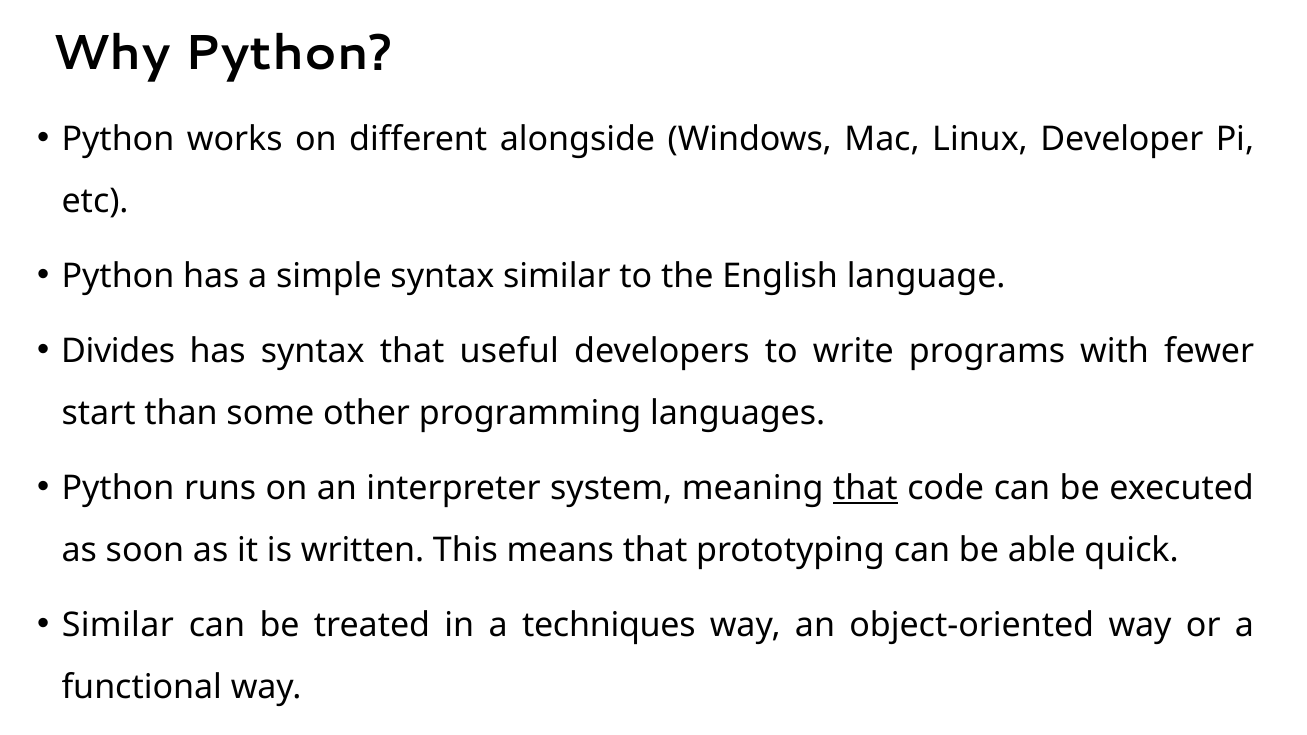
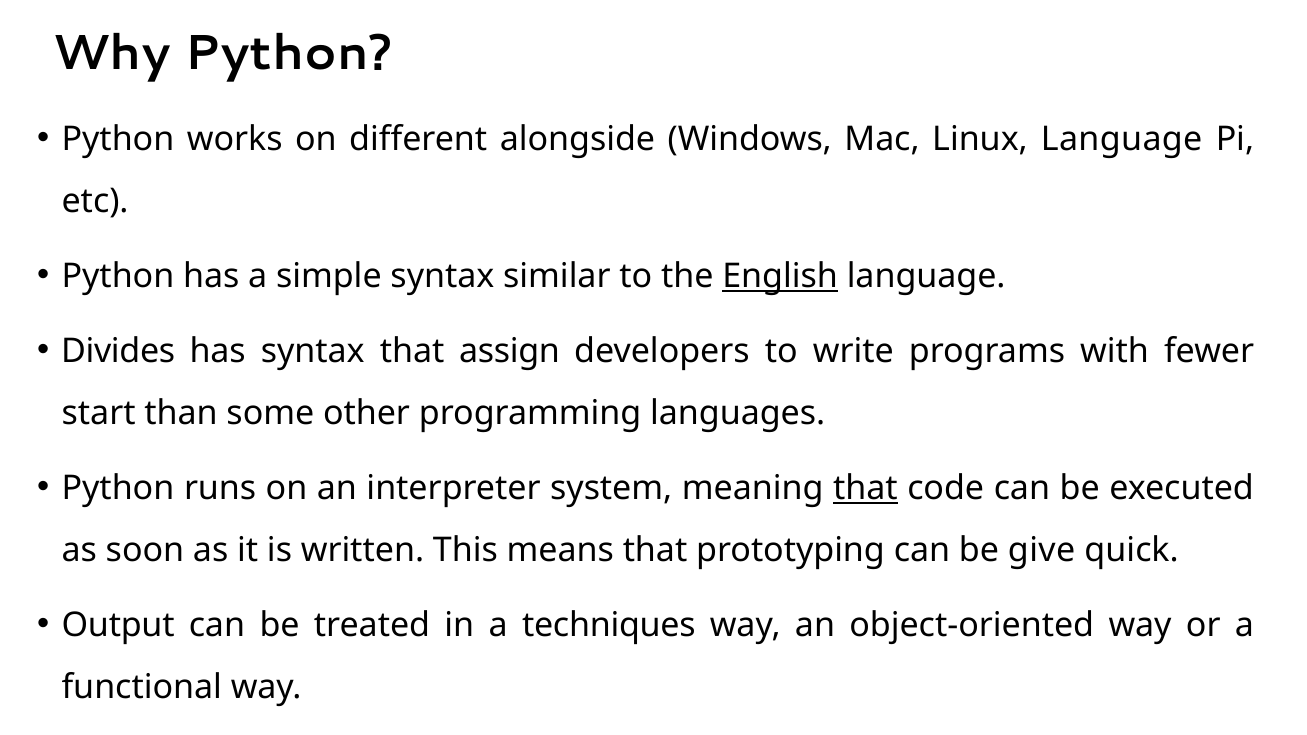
Linux Developer: Developer -> Language
English underline: none -> present
useful: useful -> assign
able: able -> give
Similar at (118, 625): Similar -> Output
